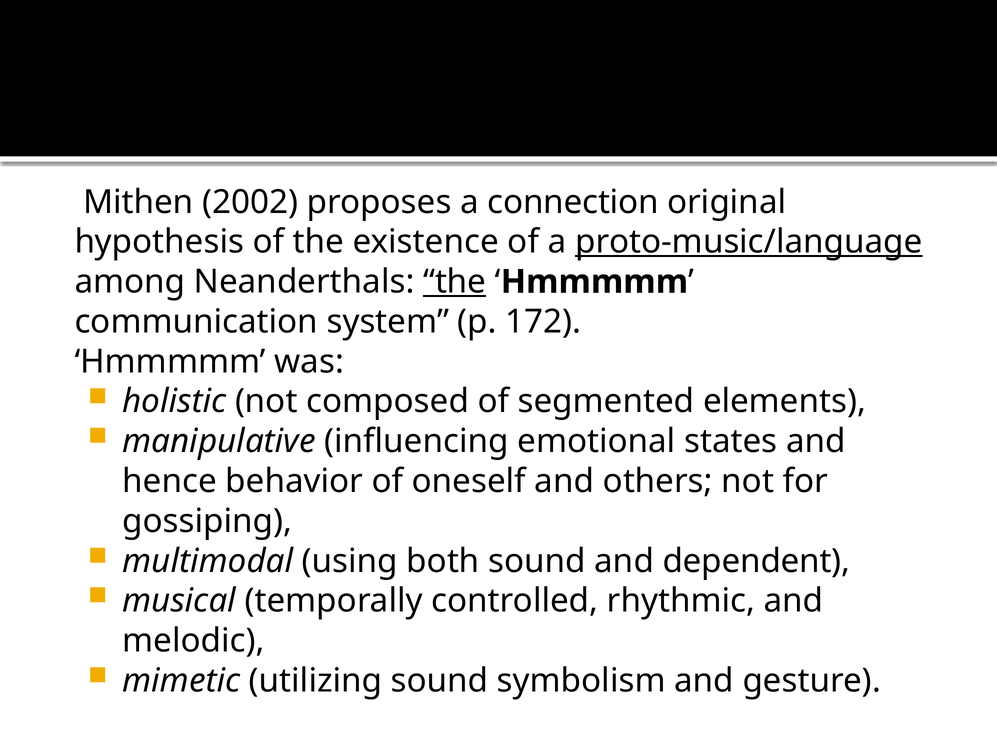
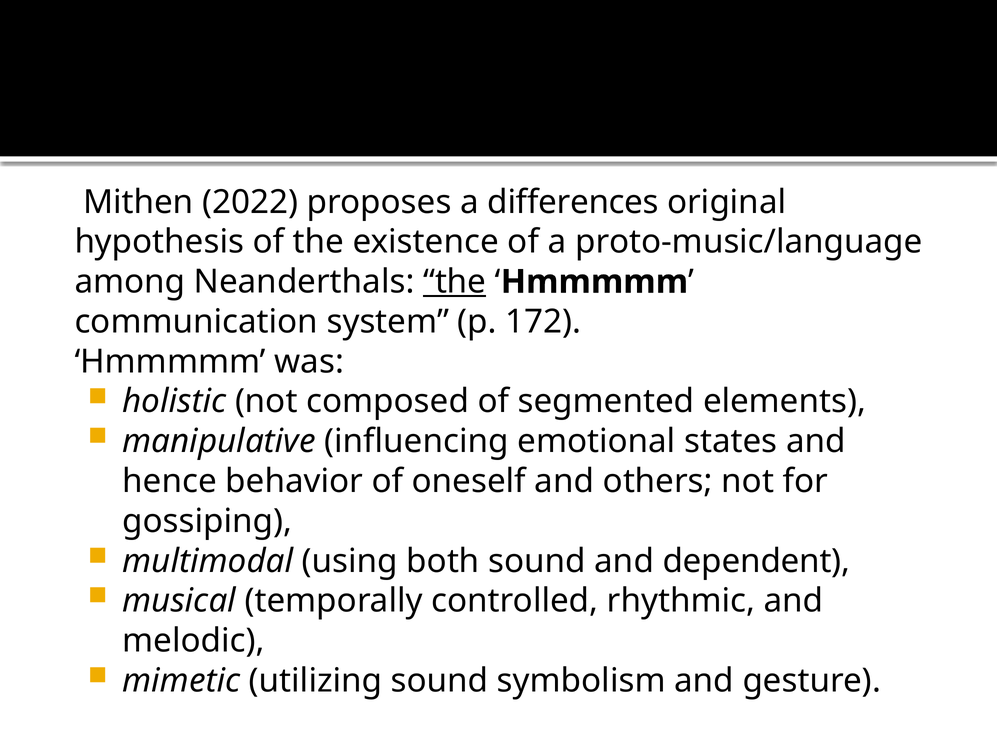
2002: 2002 -> 2022
connection: connection -> differences
proto-music/language underline: present -> none
